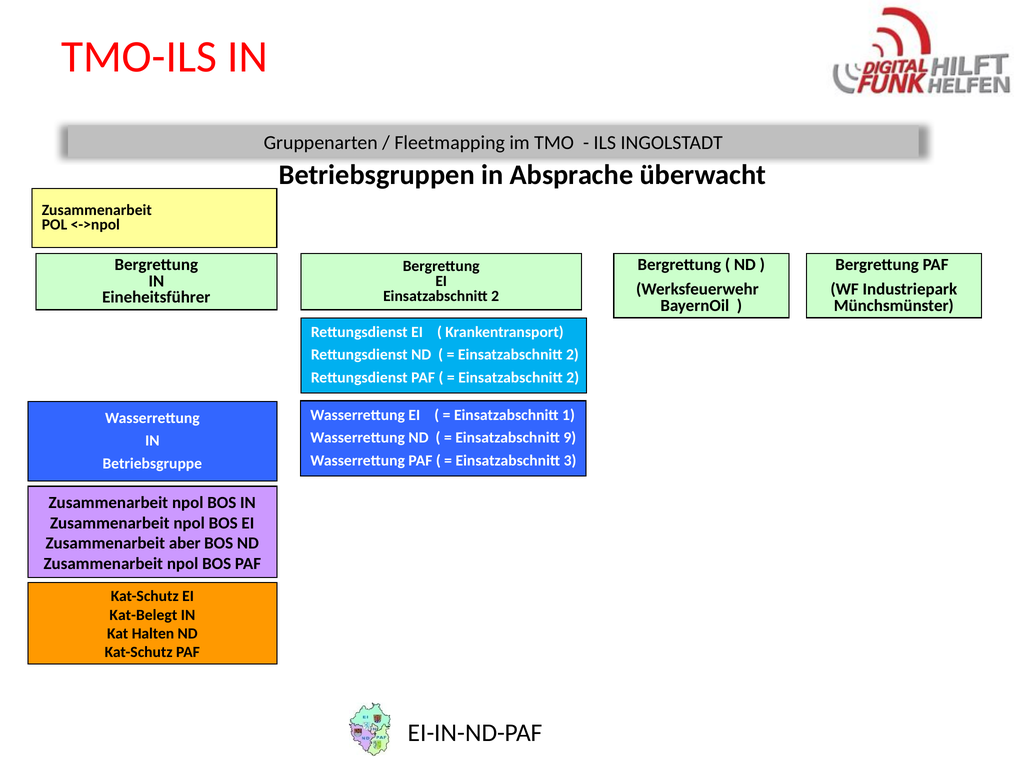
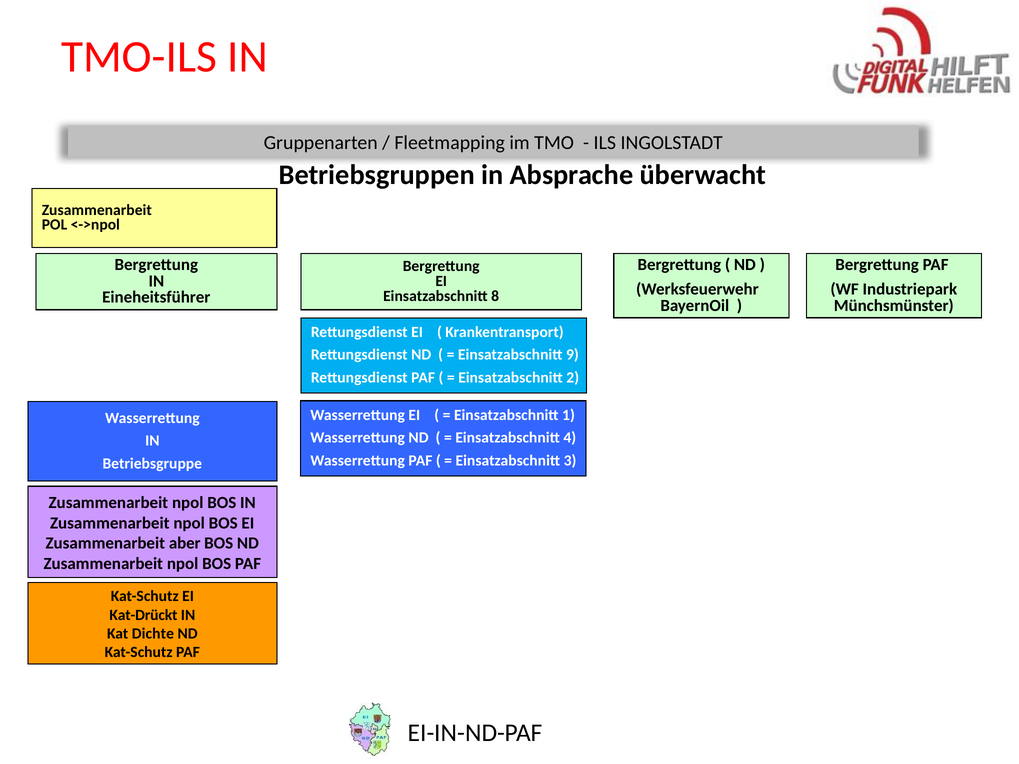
2 at (495, 296): 2 -> 8
2 at (572, 355): 2 -> 9
9: 9 -> 4
Kat-Belegt: Kat-Belegt -> Kat-Drückt
Halten: Halten -> Dichte
